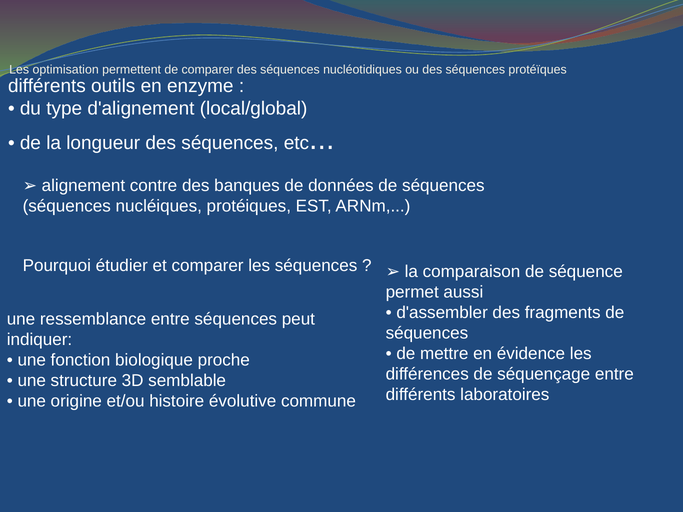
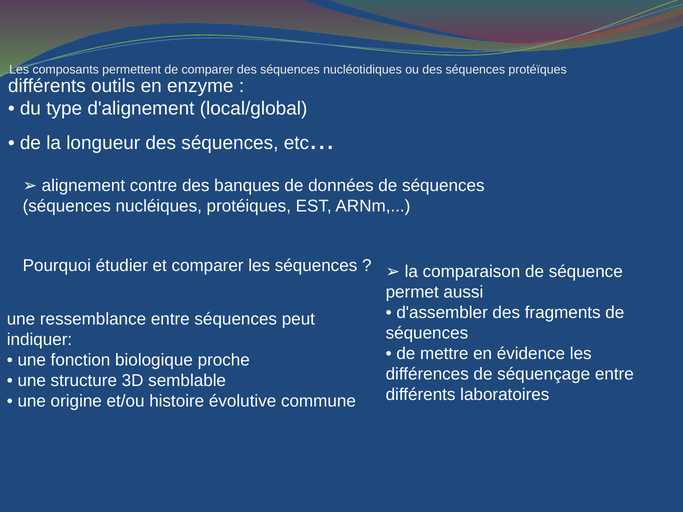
optimisation: optimisation -> composants
